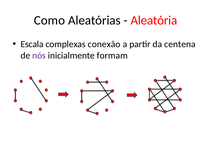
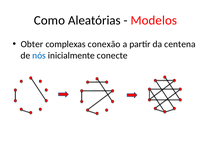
Aleatória: Aleatória -> Modelos
Escala: Escala -> Obter
nós colour: purple -> blue
formam: formam -> conecte
